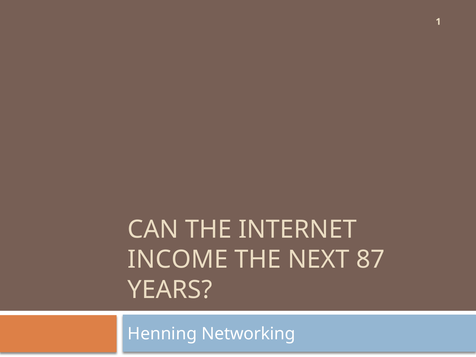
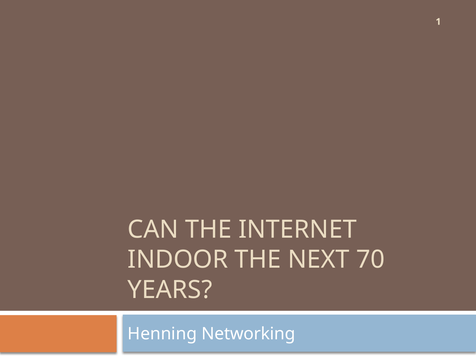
INCOME: INCOME -> INDOOR
87: 87 -> 70
